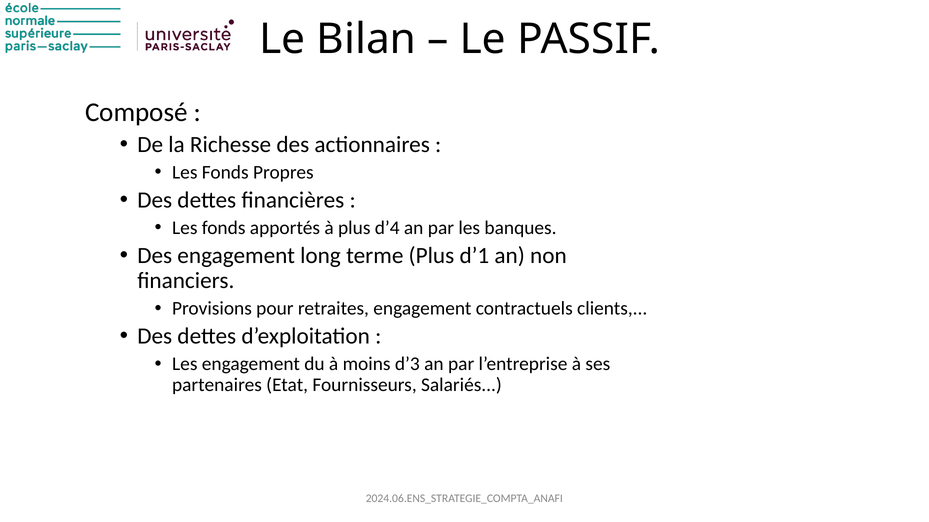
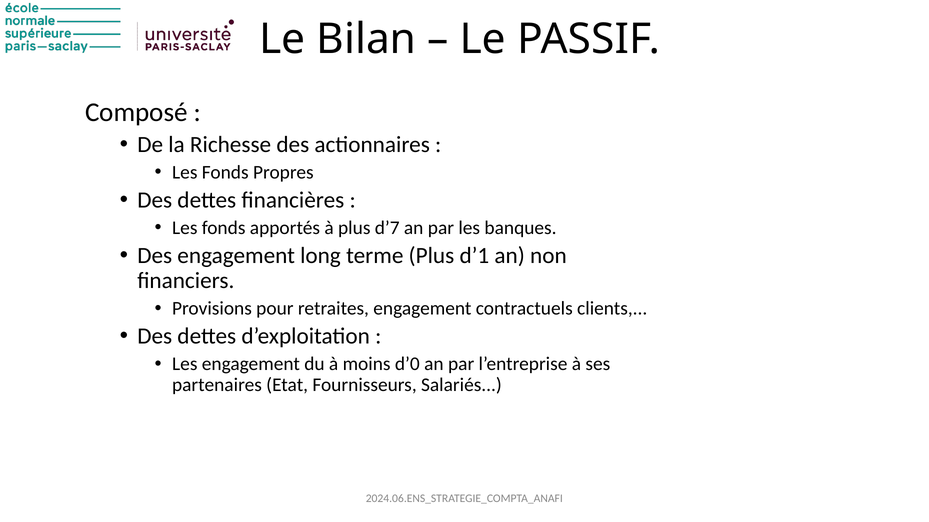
d’4: d’4 -> d’7
d’3: d’3 -> d’0
